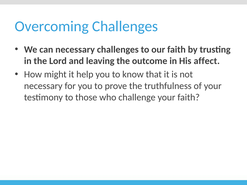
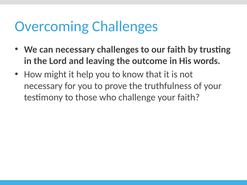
affect: affect -> words
